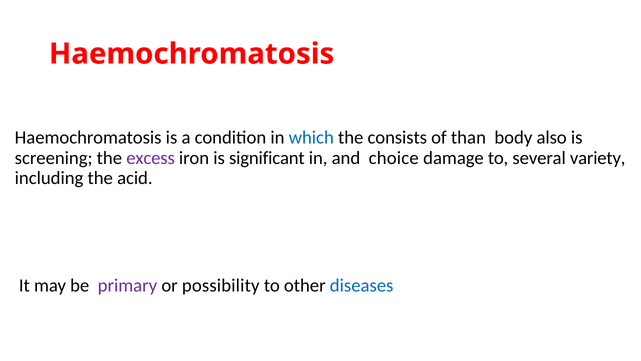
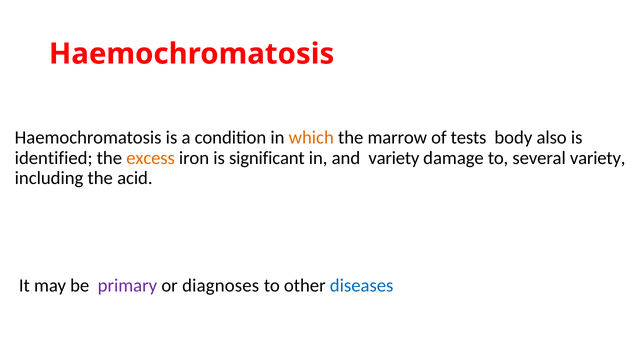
which colour: blue -> orange
consists: consists -> marrow
than: than -> tests
screening: screening -> identified
excess colour: purple -> orange
and choice: choice -> variety
possibility: possibility -> diagnoses
